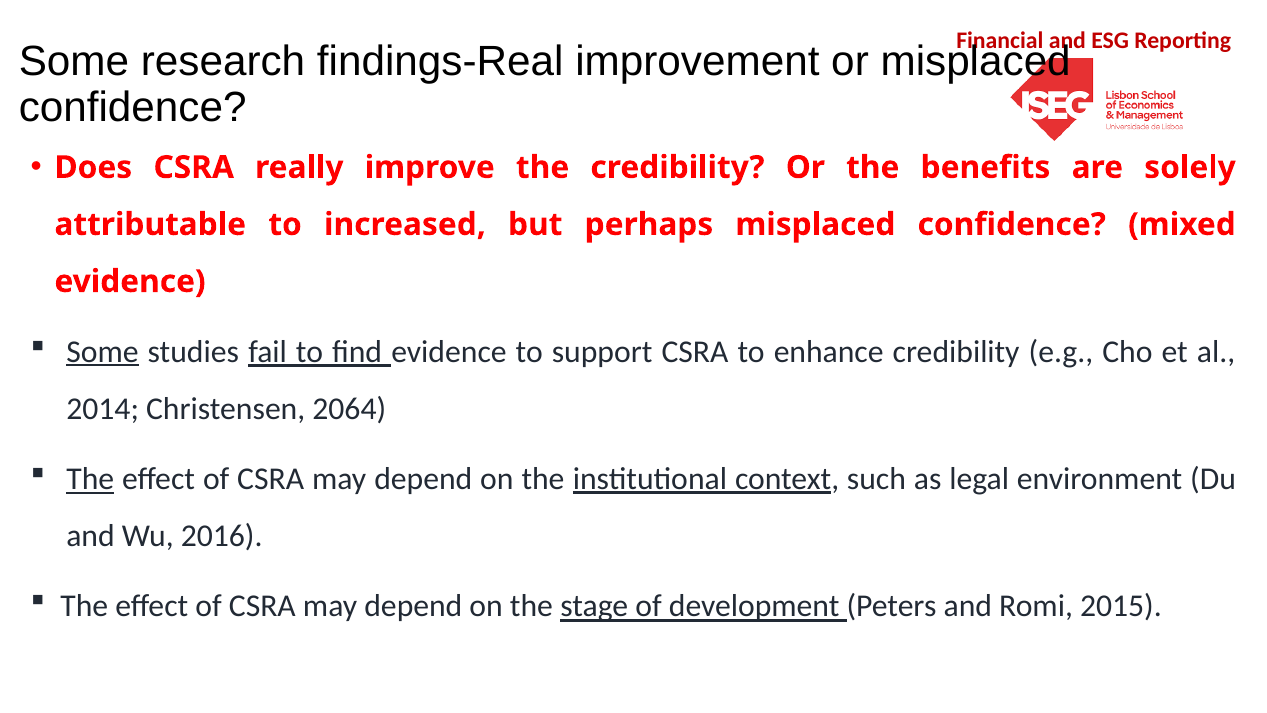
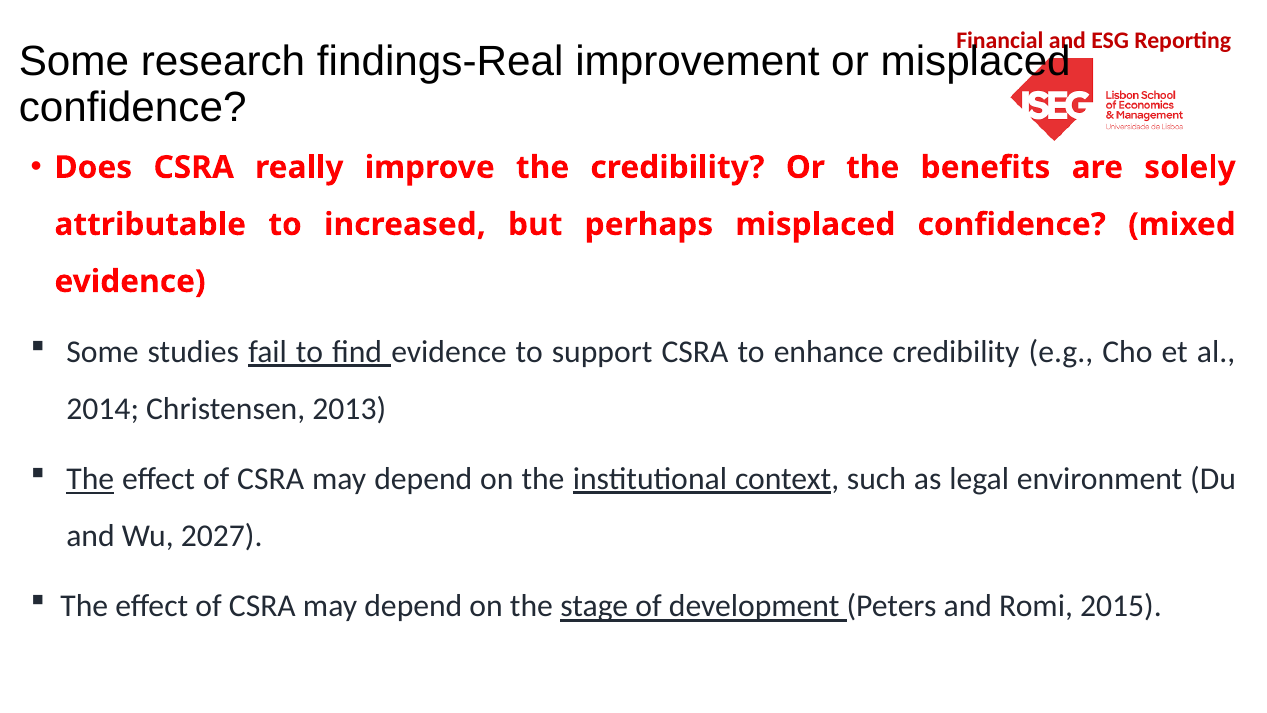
Some at (102, 352) underline: present -> none
2064: 2064 -> 2013
2016: 2016 -> 2027
